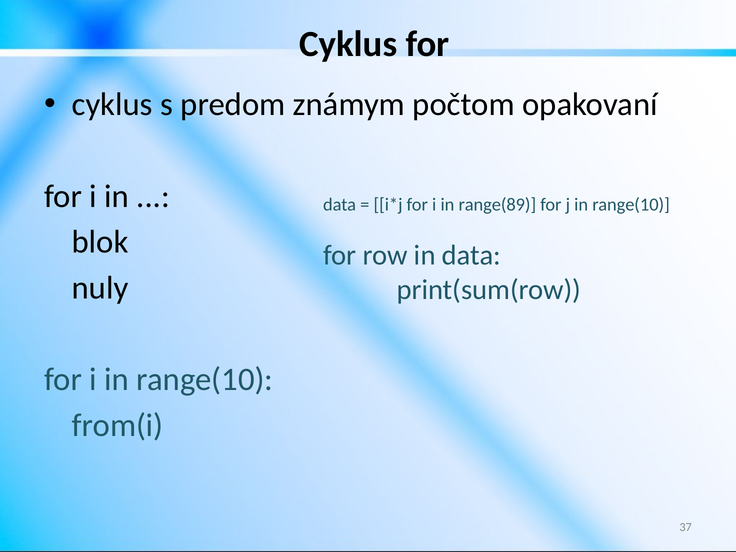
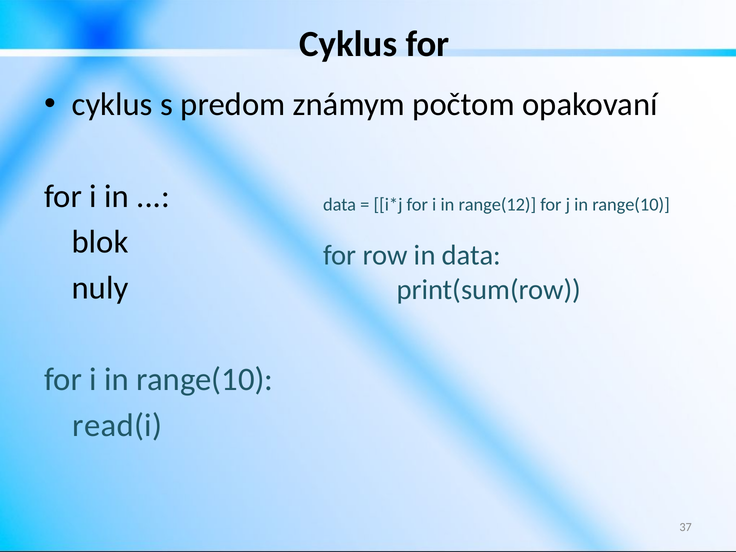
range(89: range(89 -> range(12
from(i: from(i -> read(i
